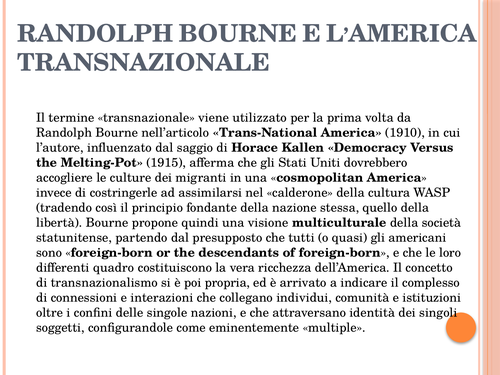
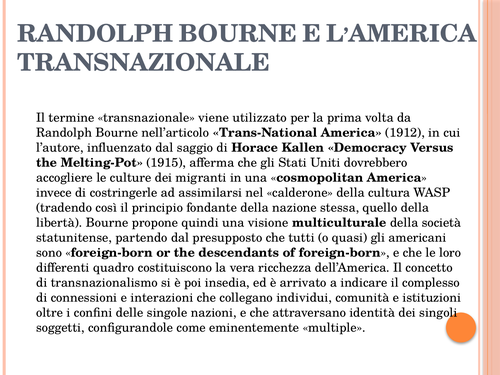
1910: 1910 -> 1912
propria: propria -> insedia
